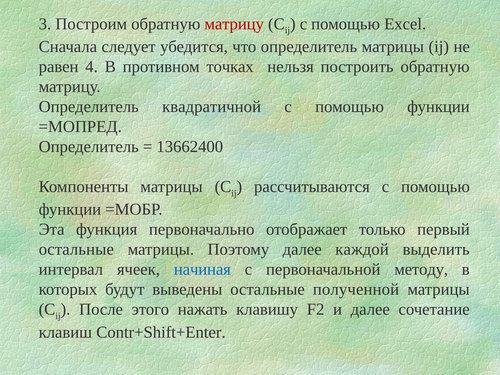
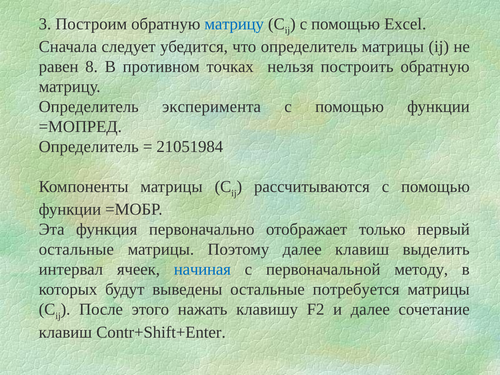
матрицу at (234, 24) colour: red -> blue
4: 4 -> 8
квадратичной: квадратичной -> эксперимента
13662400: 13662400 -> 21051984
далее каждой: каждой -> клавиш
полученной: полученной -> потребуется
